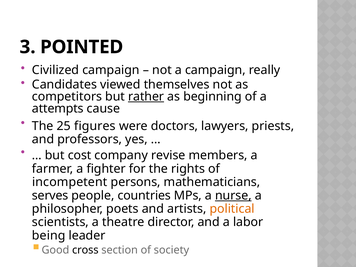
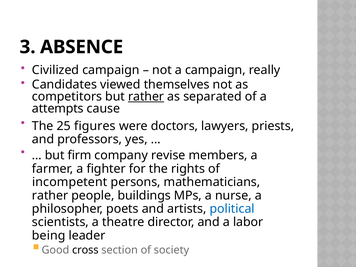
POINTED: POINTED -> ABSENCE
beginning: beginning -> separated
cost: cost -> firm
serves at (50, 195): serves -> rather
countries: countries -> buildings
nurse underline: present -> none
political colour: orange -> blue
